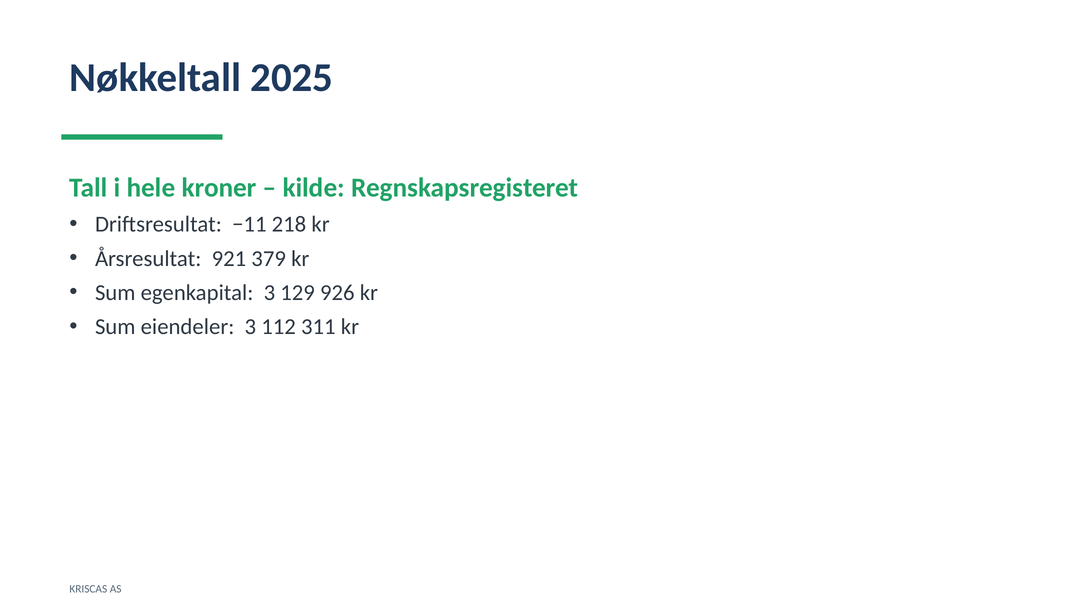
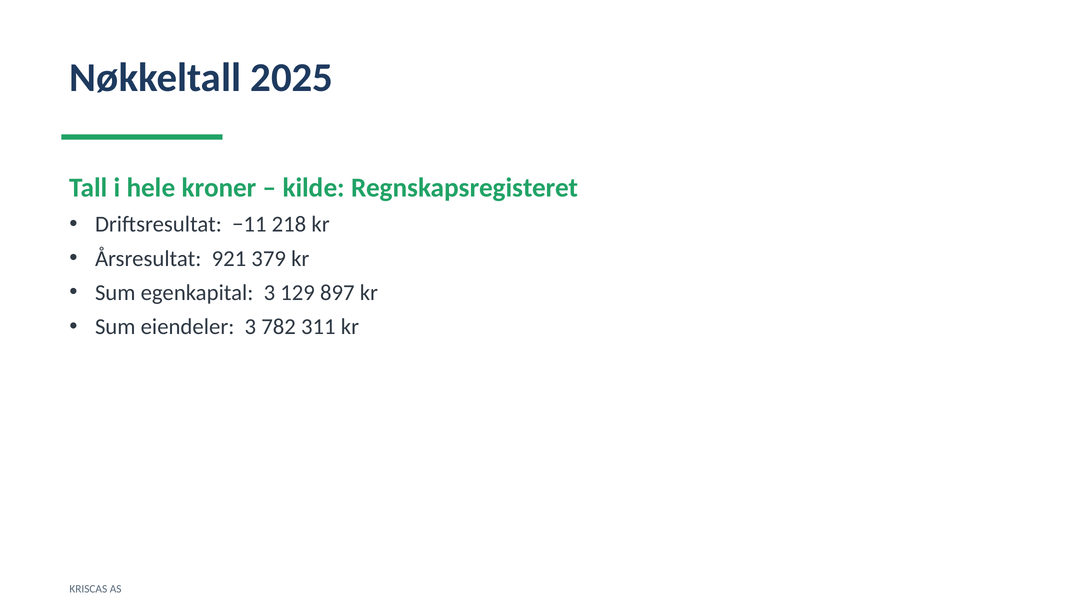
926: 926 -> 897
112: 112 -> 782
